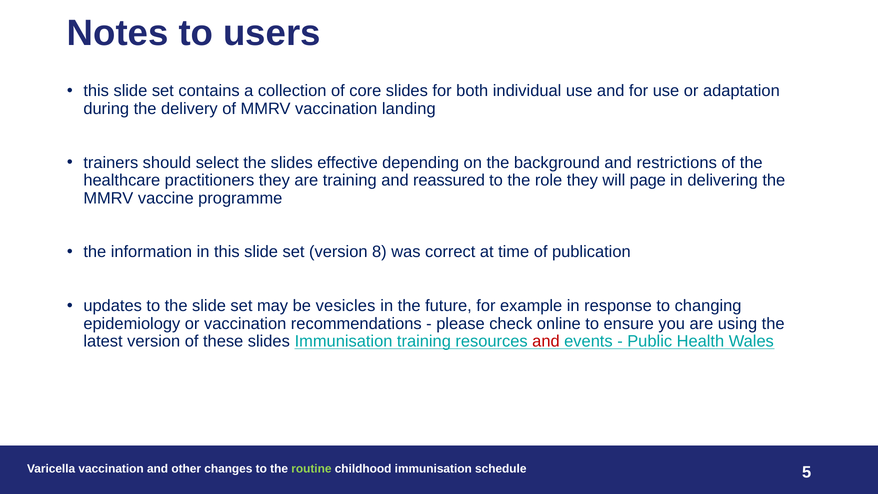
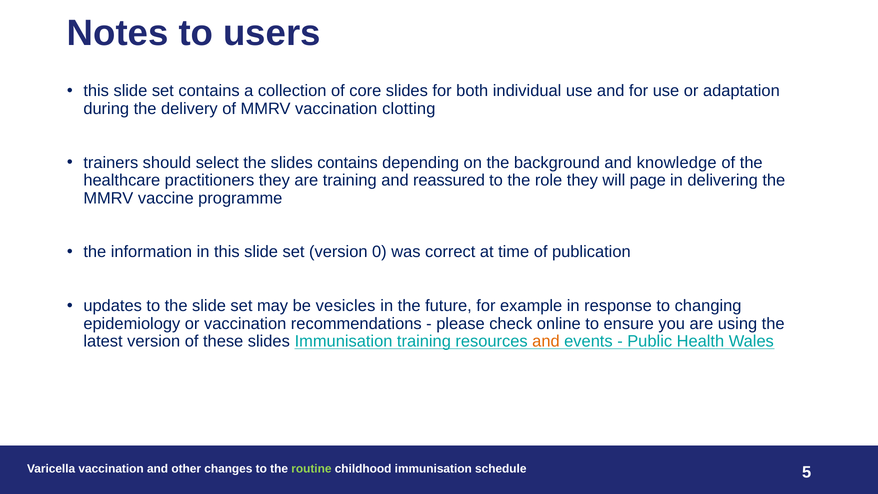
landing: landing -> clotting
slides effective: effective -> contains
restrictions: restrictions -> knowledge
8: 8 -> 0
and at (546, 341) colour: red -> orange
